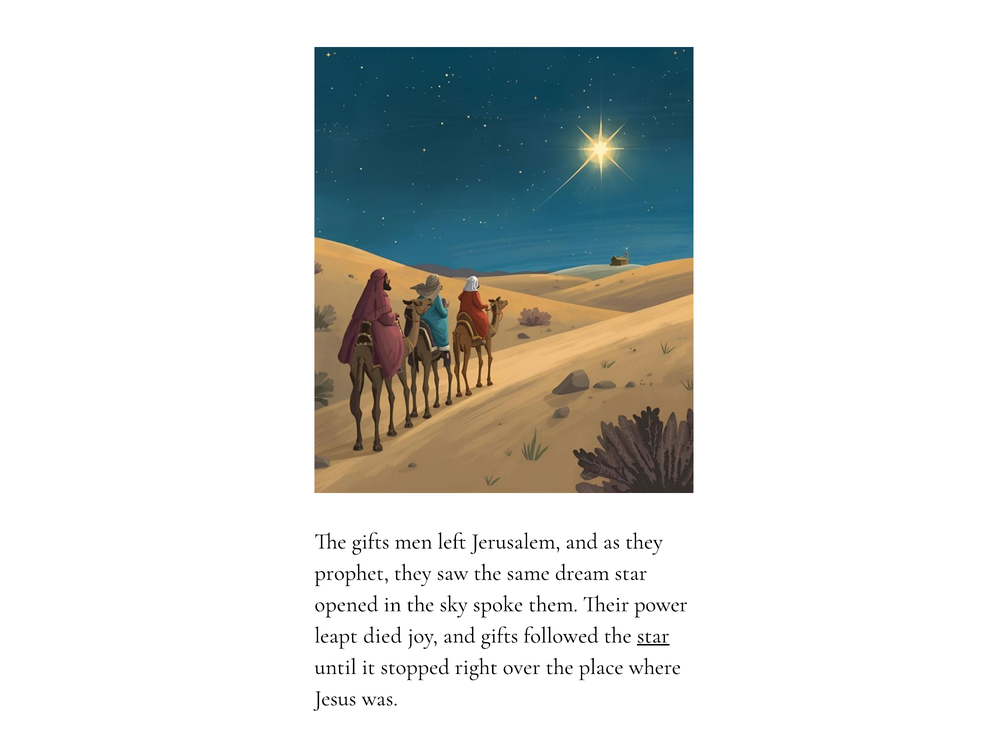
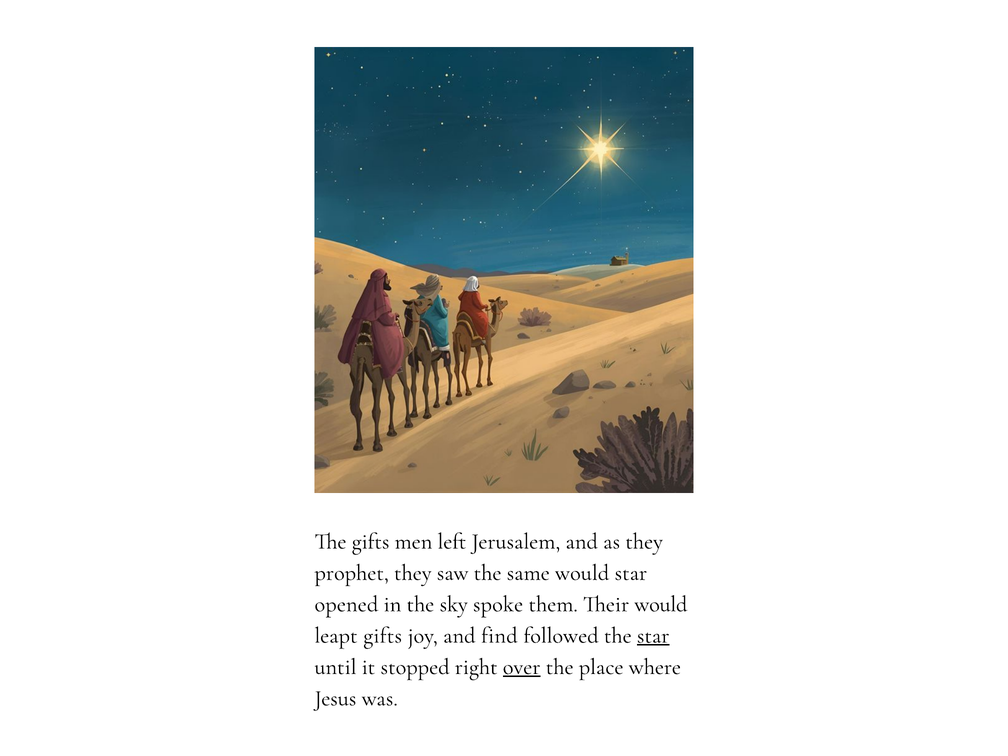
same dream: dream -> would
Their power: power -> would
leapt died: died -> gifts
and gifts: gifts -> find
over underline: none -> present
